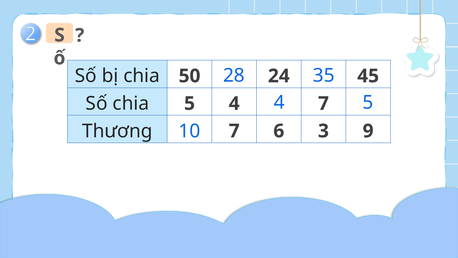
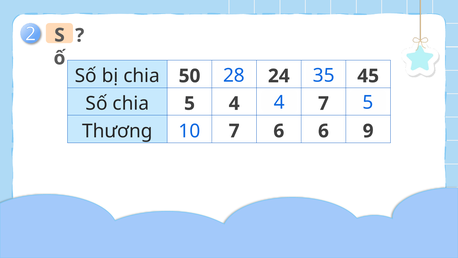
6 3: 3 -> 6
